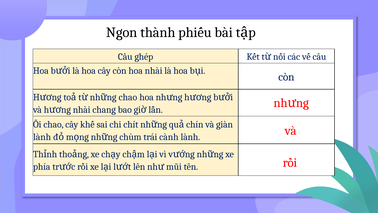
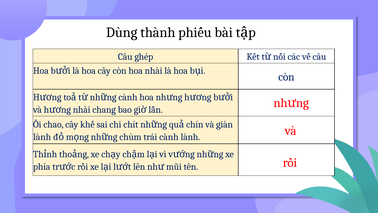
Ngon: Ngon -> Dùng
chao at (128, 97): chao -> cành
